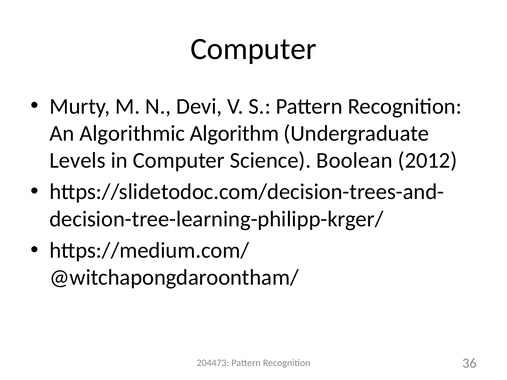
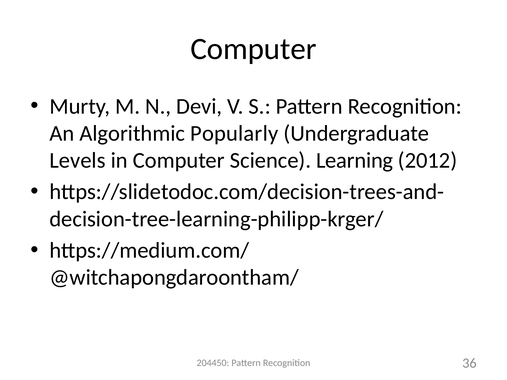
Algorithm: Algorithm -> Popularly
Boolean: Boolean -> Learning
204473: 204473 -> 204450
